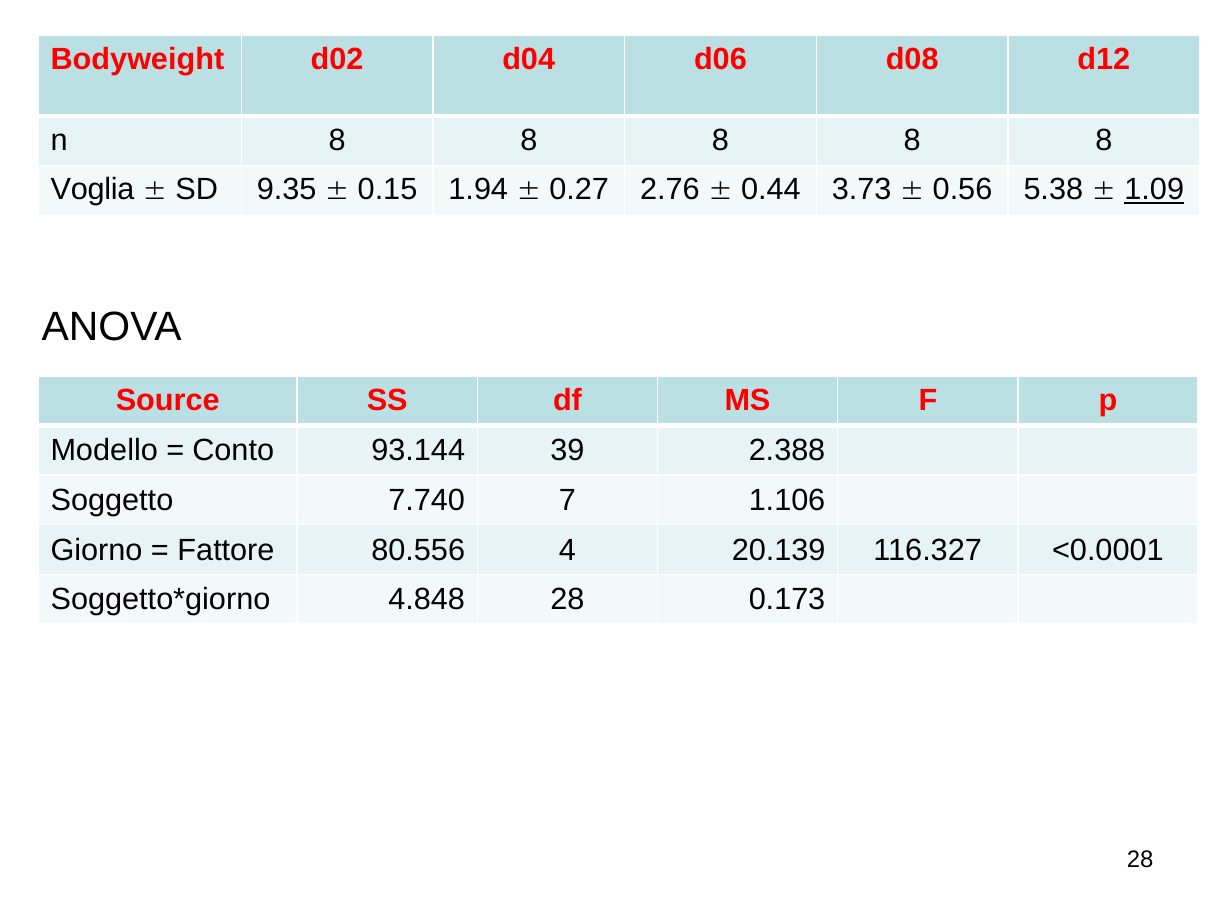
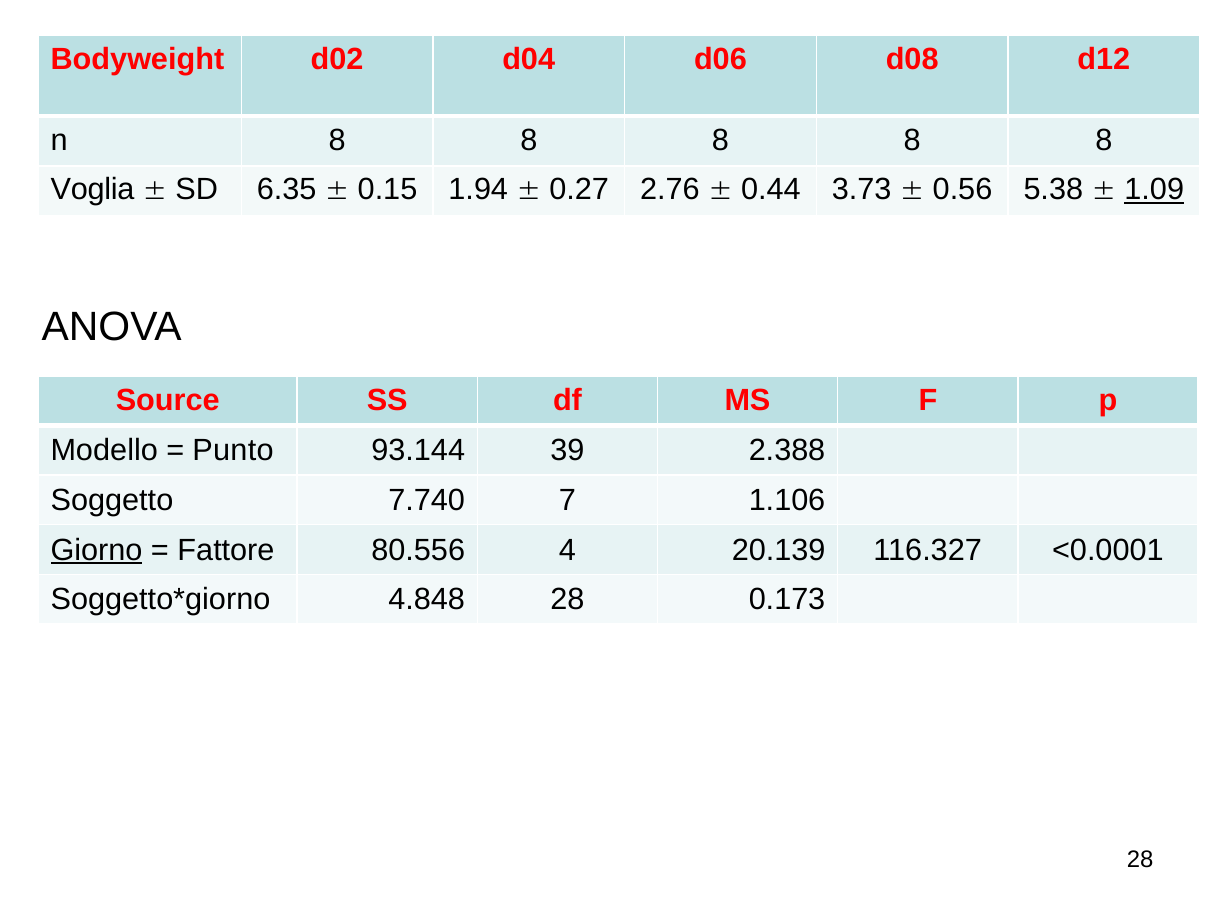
9.35: 9.35 -> 6.35
Conto: Conto -> Punto
Giorno underline: none -> present
